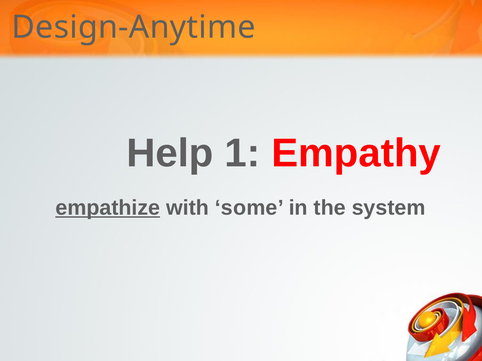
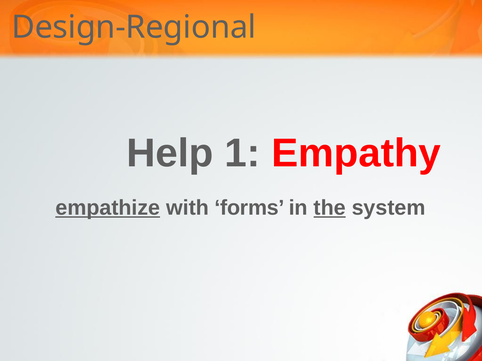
Design-Anytime: Design-Anytime -> Design-Regional
some: some -> forms
the underline: none -> present
